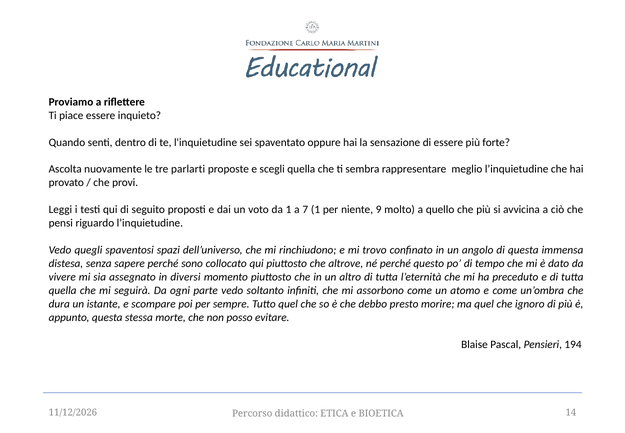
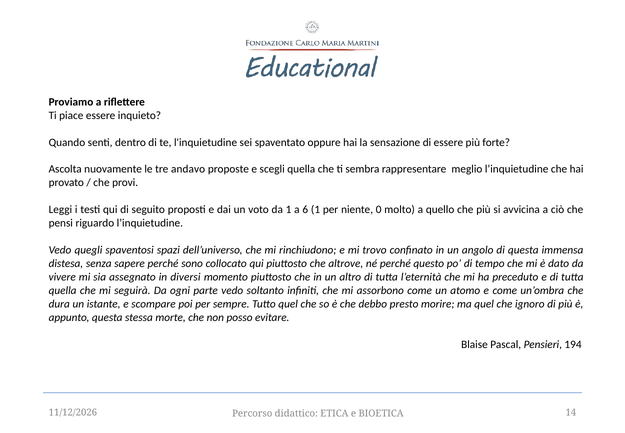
parlarti: parlarti -> andavo
7: 7 -> 6
9: 9 -> 0
